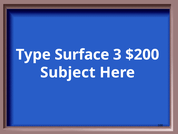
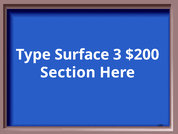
Subject: Subject -> Section
